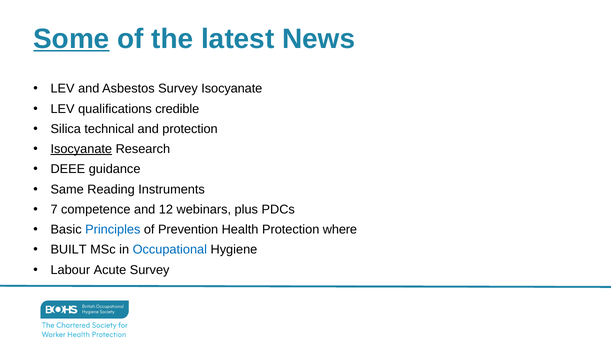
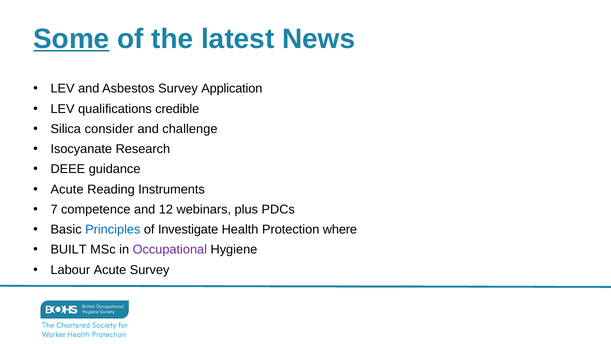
Survey Isocyanate: Isocyanate -> Application
technical: technical -> consider
and protection: protection -> challenge
Isocyanate at (81, 149) underline: present -> none
Same at (67, 189): Same -> Acute
Prevention: Prevention -> Investigate
Occupational colour: blue -> purple
